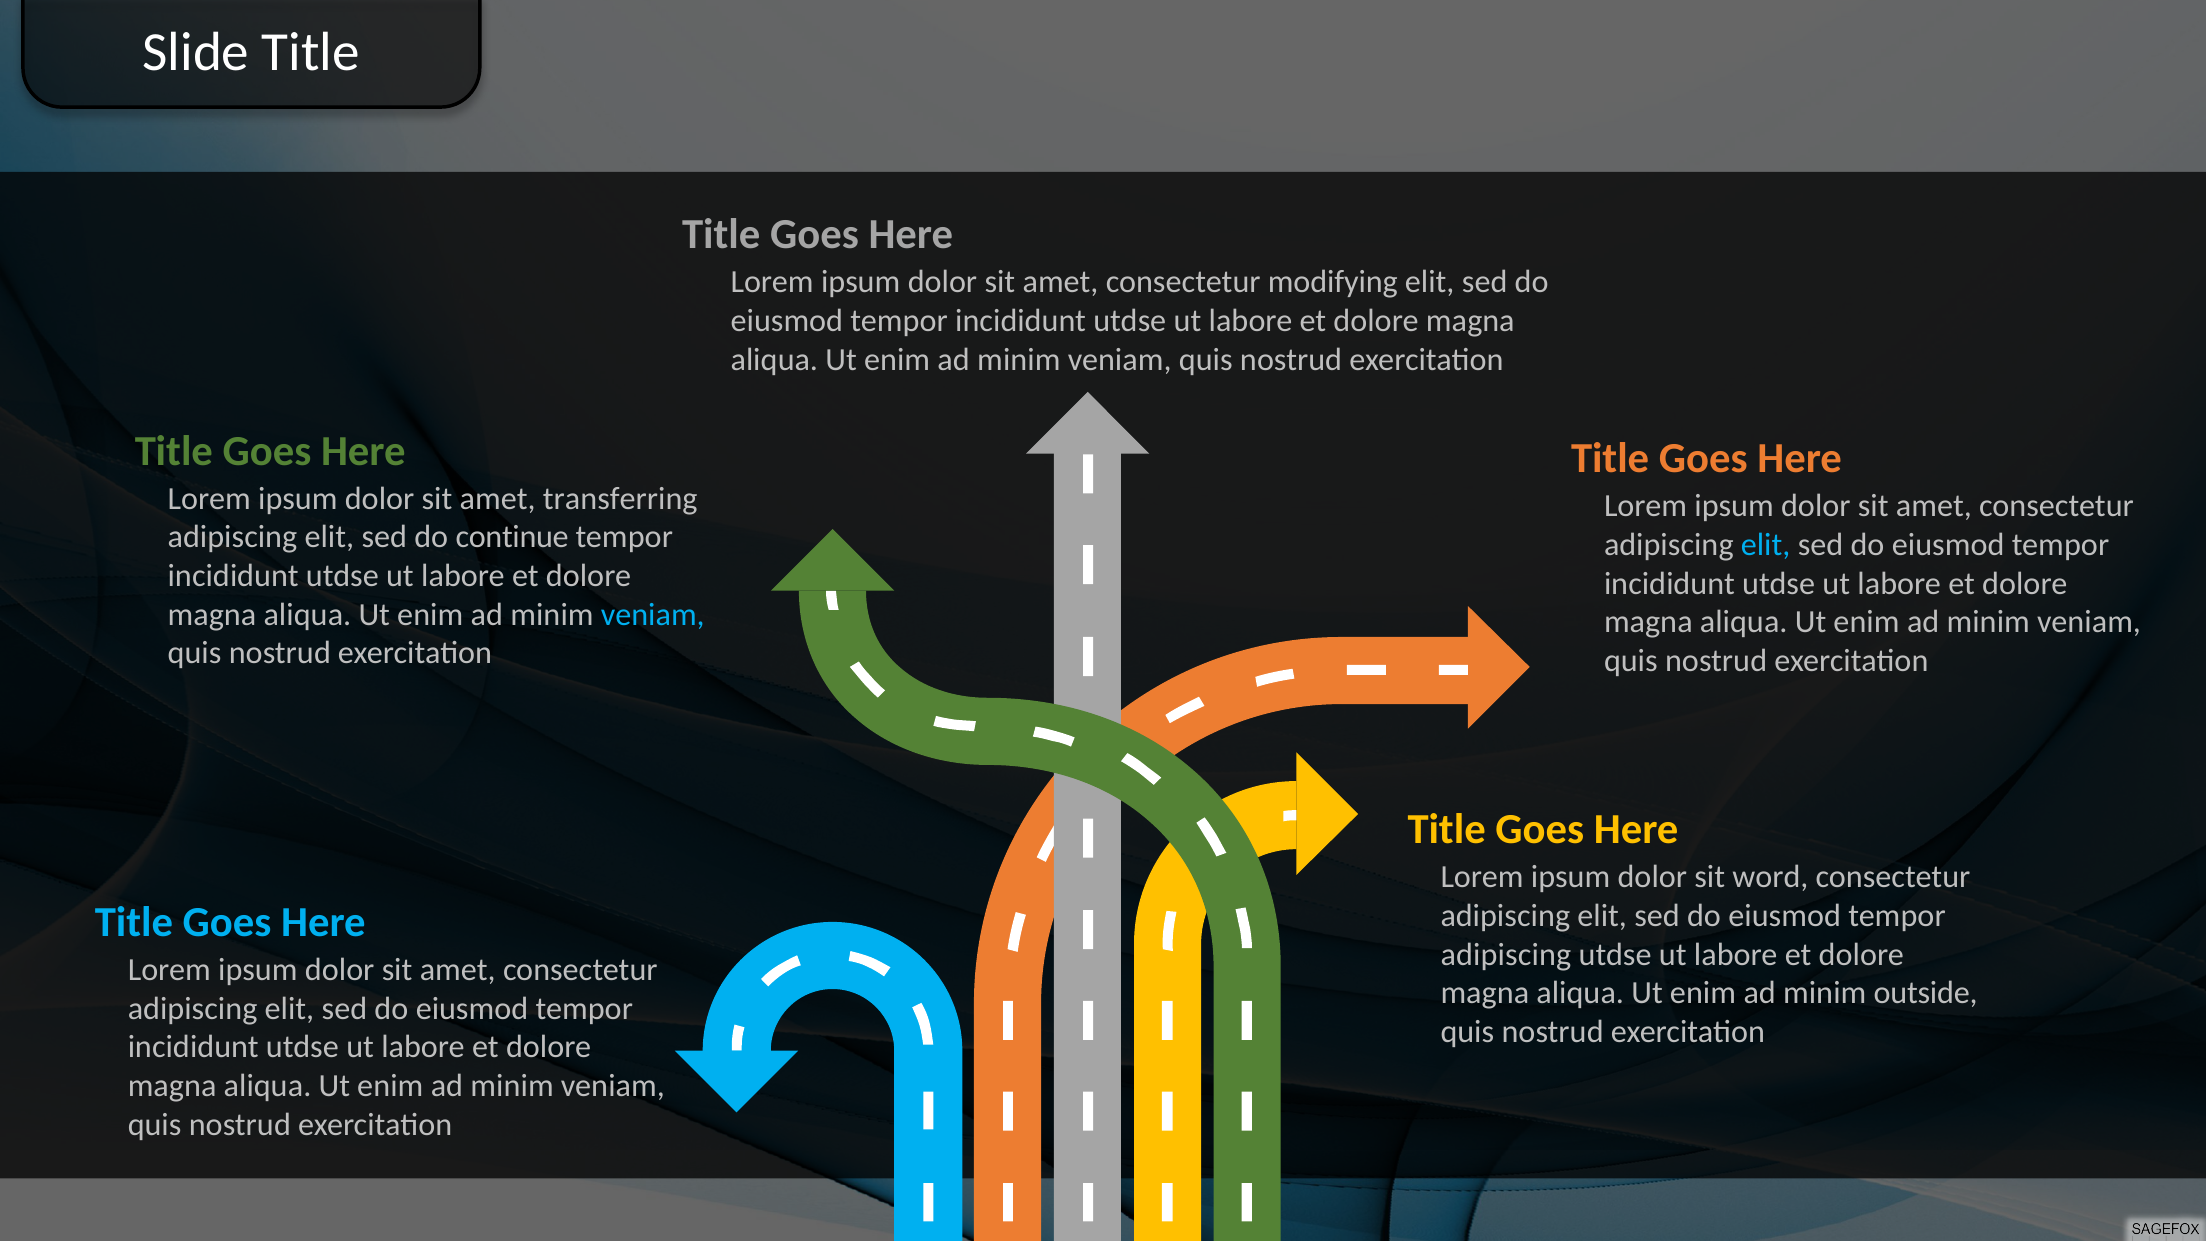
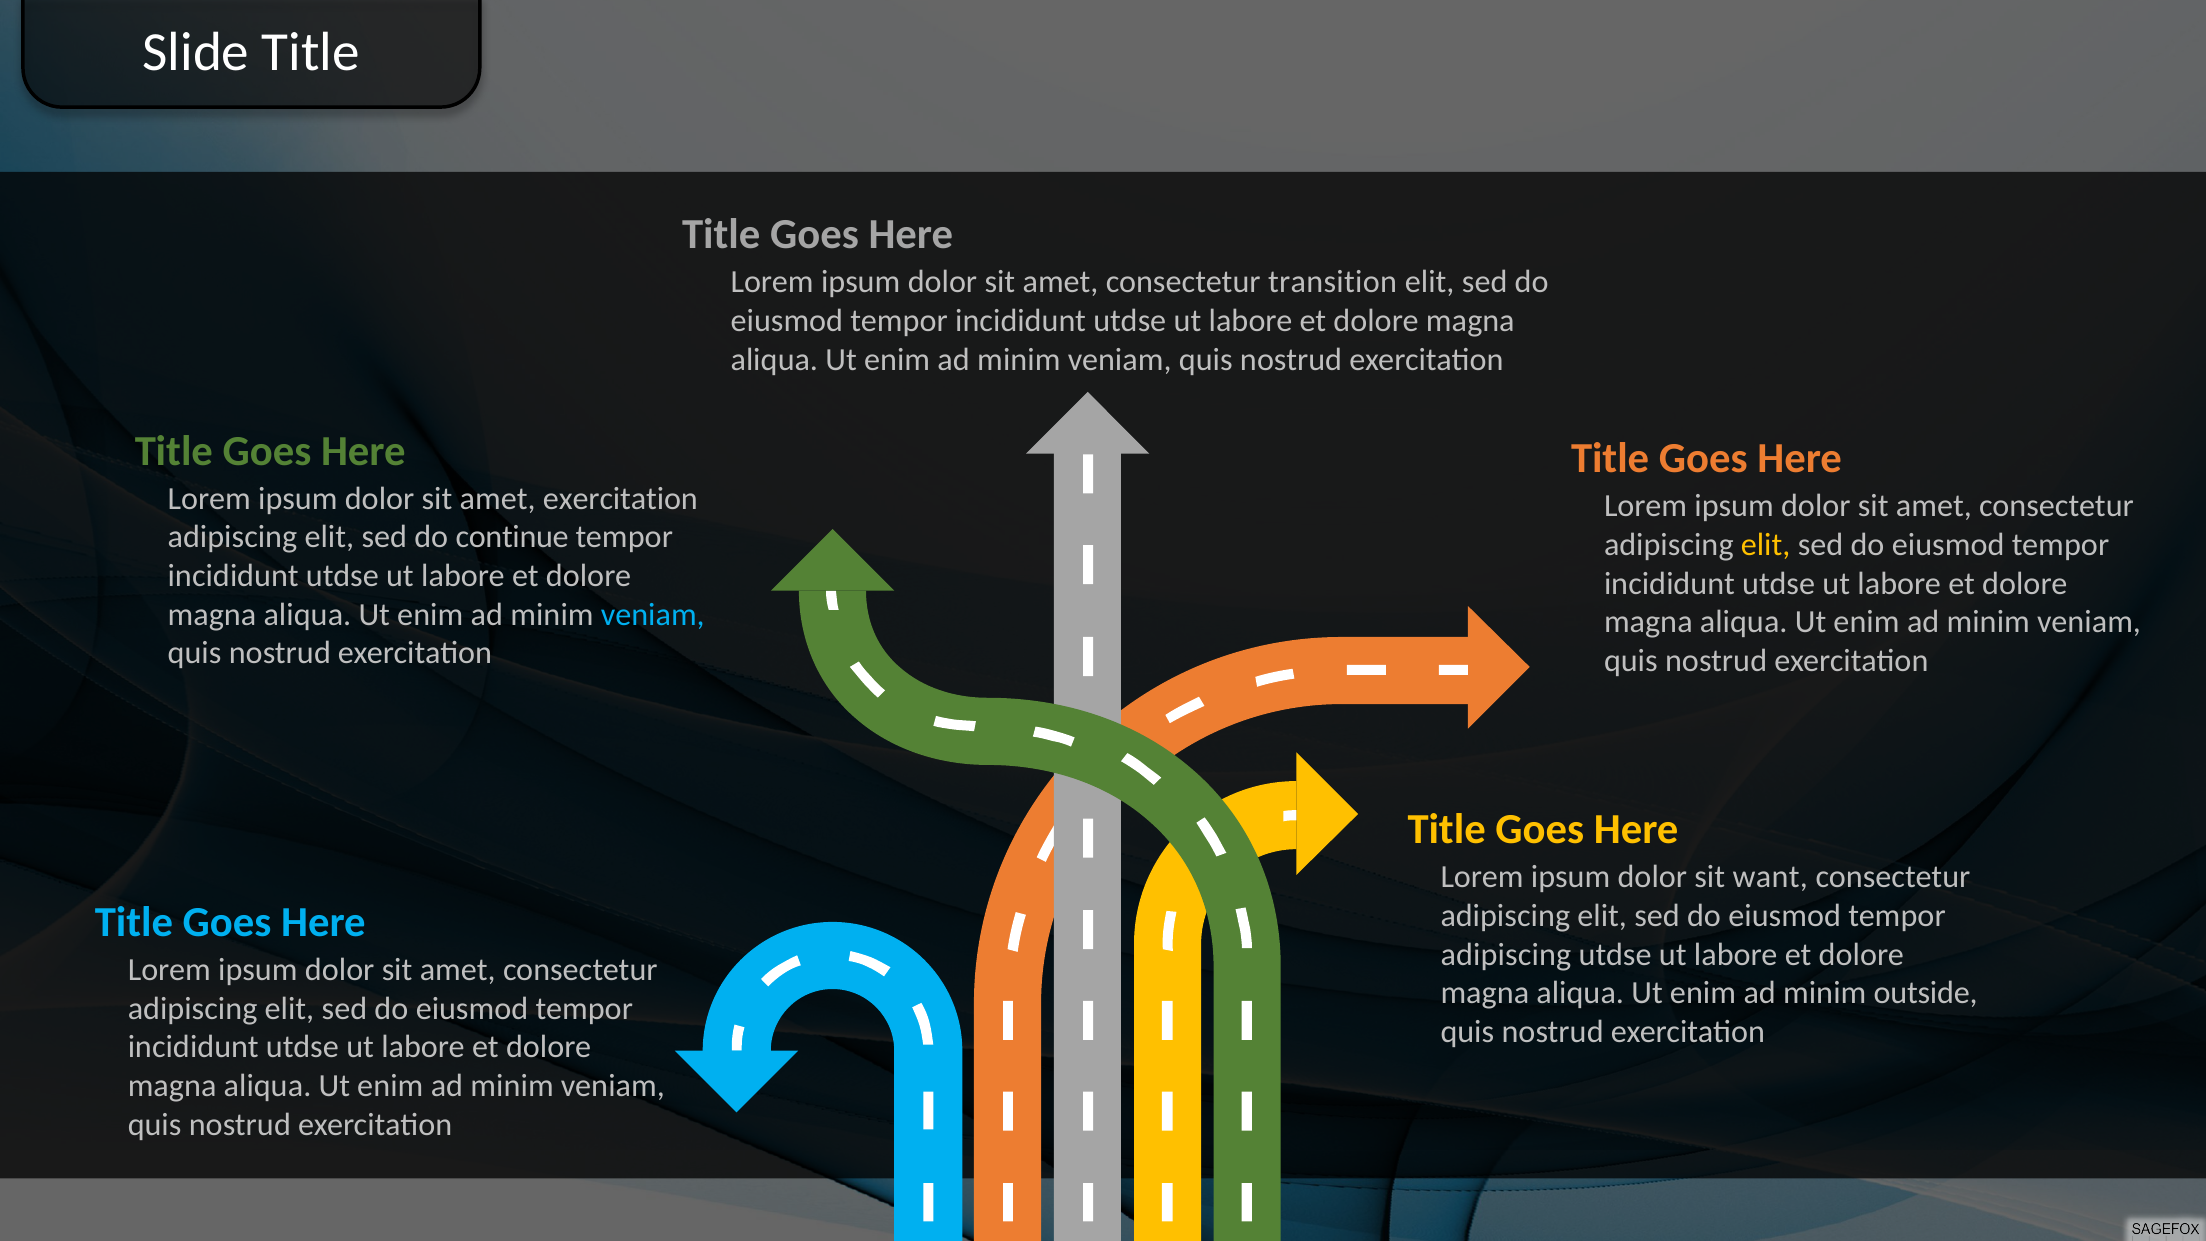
modifying: modifying -> transition
amet transferring: transferring -> exercitation
elit at (1766, 545) colour: light blue -> yellow
word: word -> want
